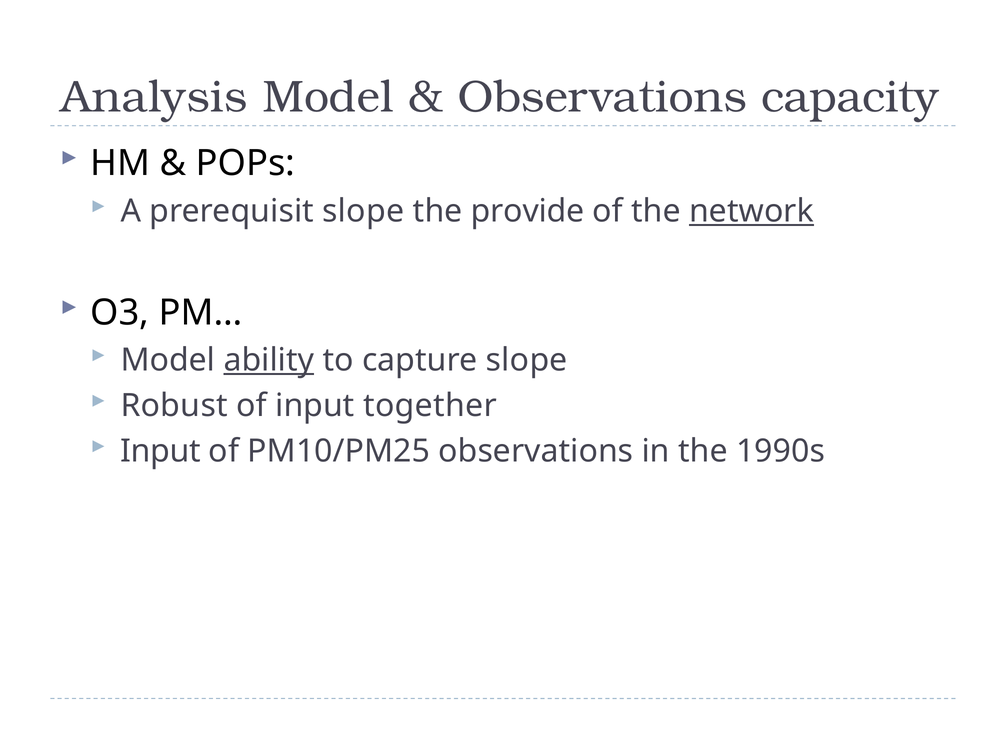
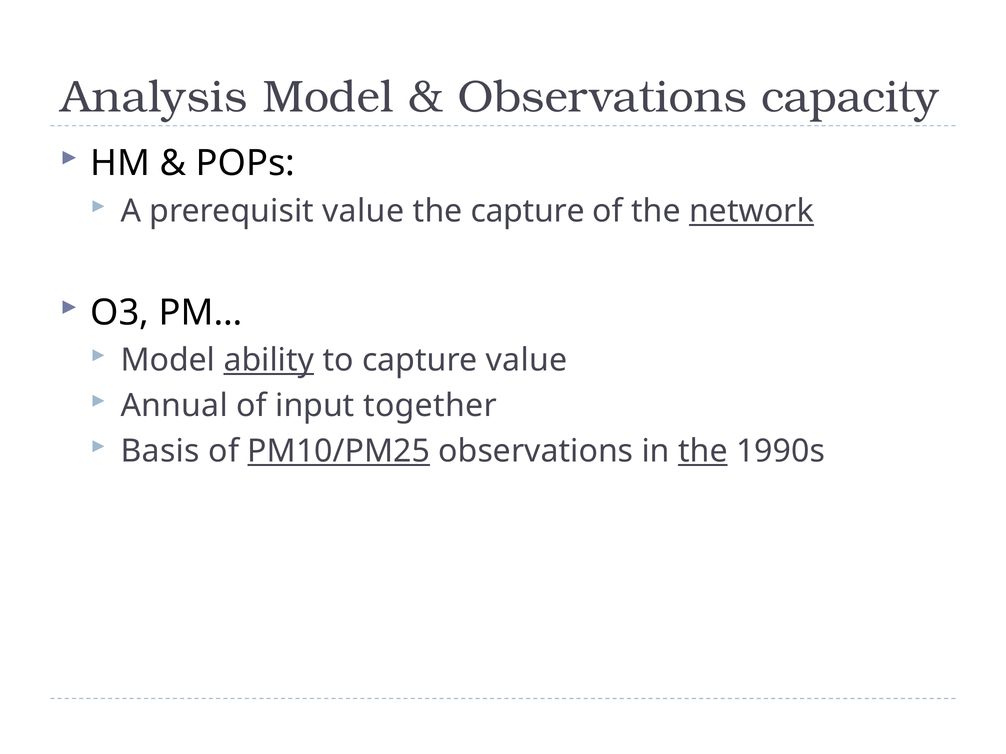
prerequisit slope: slope -> value
the provide: provide -> capture
capture slope: slope -> value
Robust: Robust -> Annual
Input at (161, 452): Input -> Basis
PM10/PM25 underline: none -> present
the at (703, 452) underline: none -> present
